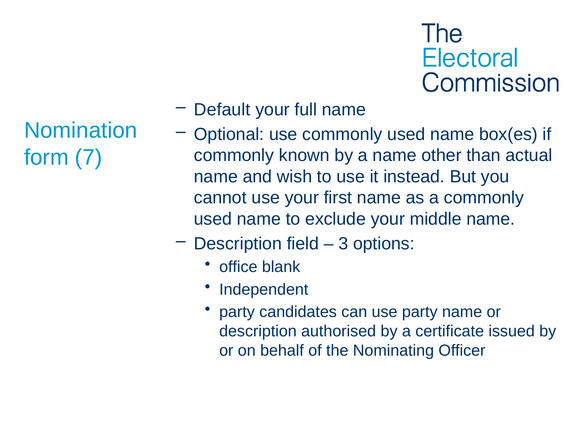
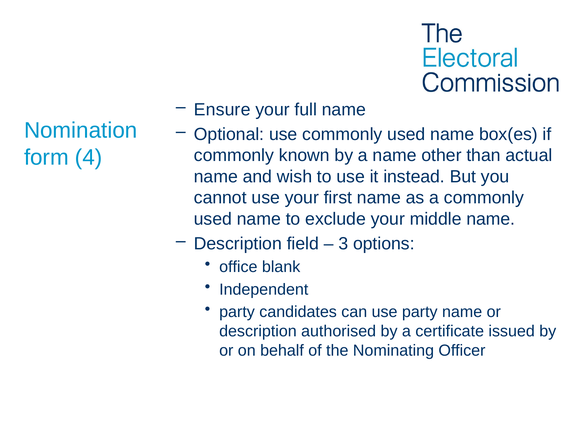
Default: Default -> Ensure
7: 7 -> 4
